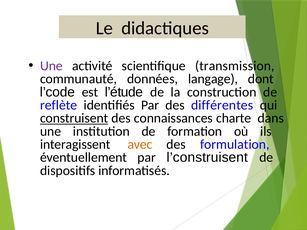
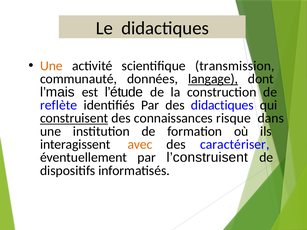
Une at (51, 66) colour: purple -> orange
langage underline: none -> present
l’code: l’code -> l’mais
des différentes: différentes -> didactiques
charte: charte -> risque
formulation: formulation -> caractériser
